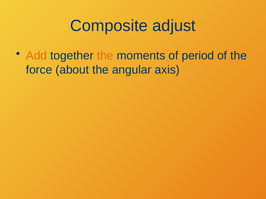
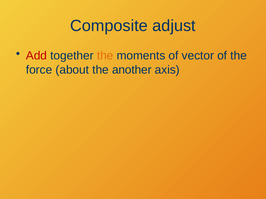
Add colour: orange -> red
period: period -> vector
angular: angular -> another
